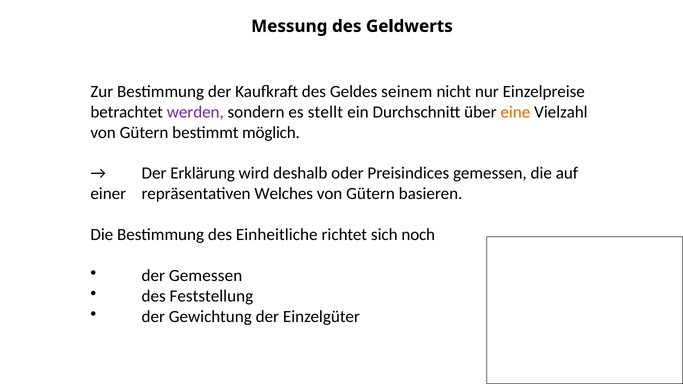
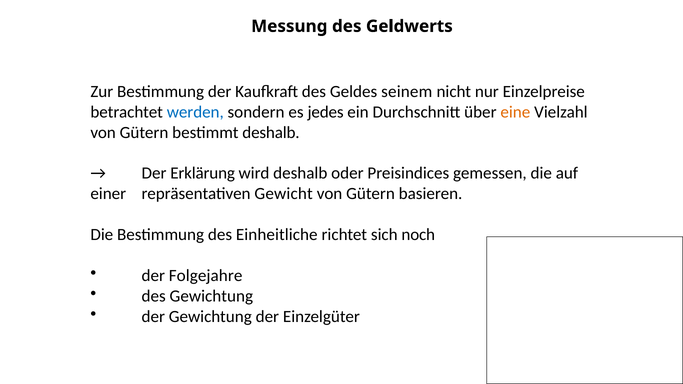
werden colour: purple -> blue
stellt: stellt -> jedes
bestimmt möglich: möglich -> deshalb
Welches: Welches -> Gewicht
der Gemessen: Gemessen -> Folgejahre
des Feststellung: Feststellung -> Gewichtung
